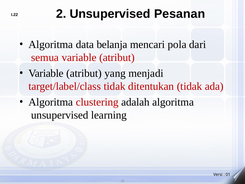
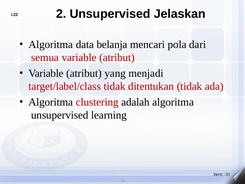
Pesanan: Pesanan -> Jelaskan
